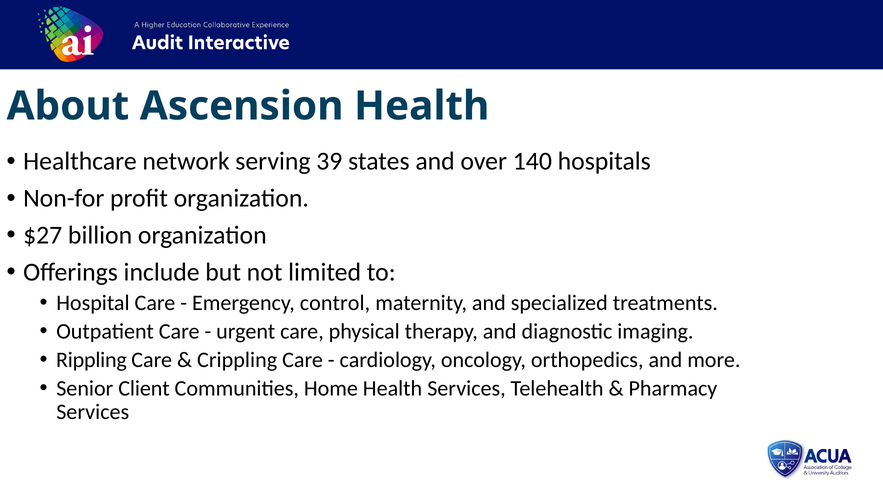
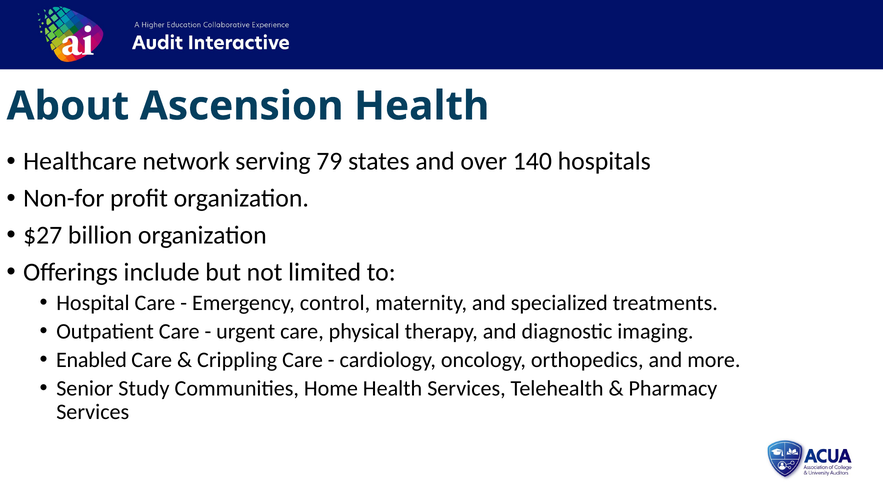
39: 39 -> 79
Rippling: Rippling -> Enabled
Client: Client -> Study
